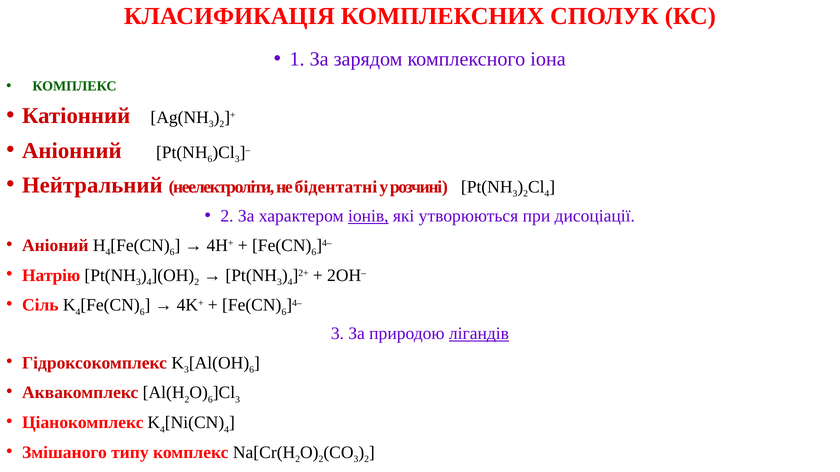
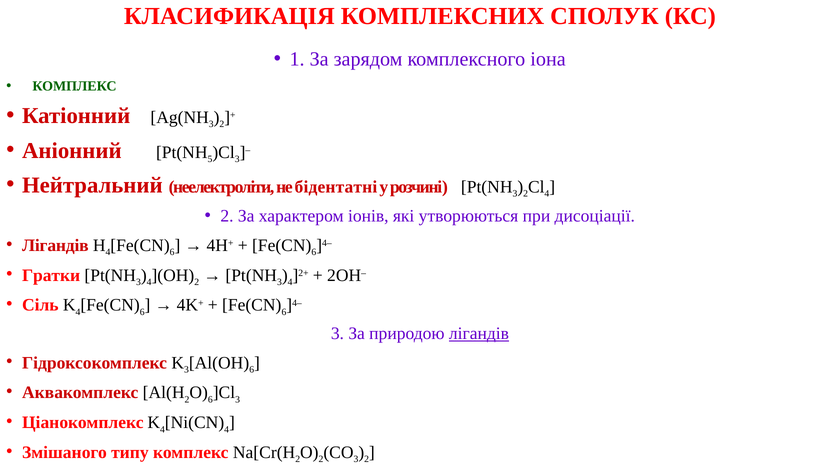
6 at (210, 159): 6 -> 5
іонів underline: present -> none
Аніоний at (55, 246): Аніоний -> Лігандів
Натрію: Натрію -> Гратки
